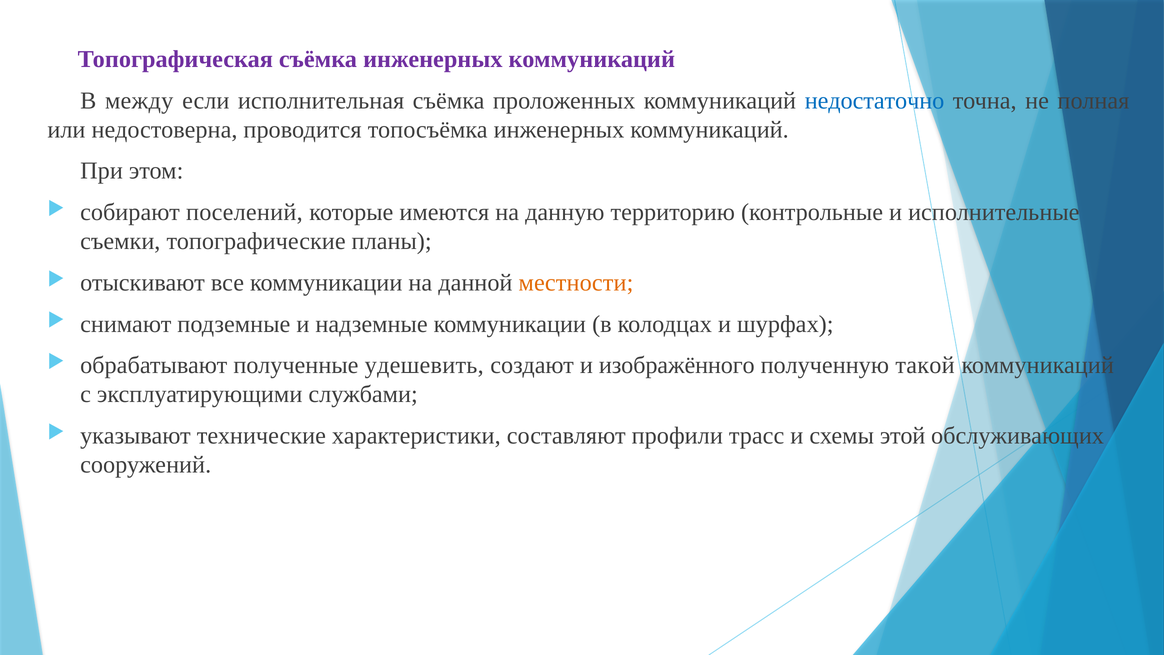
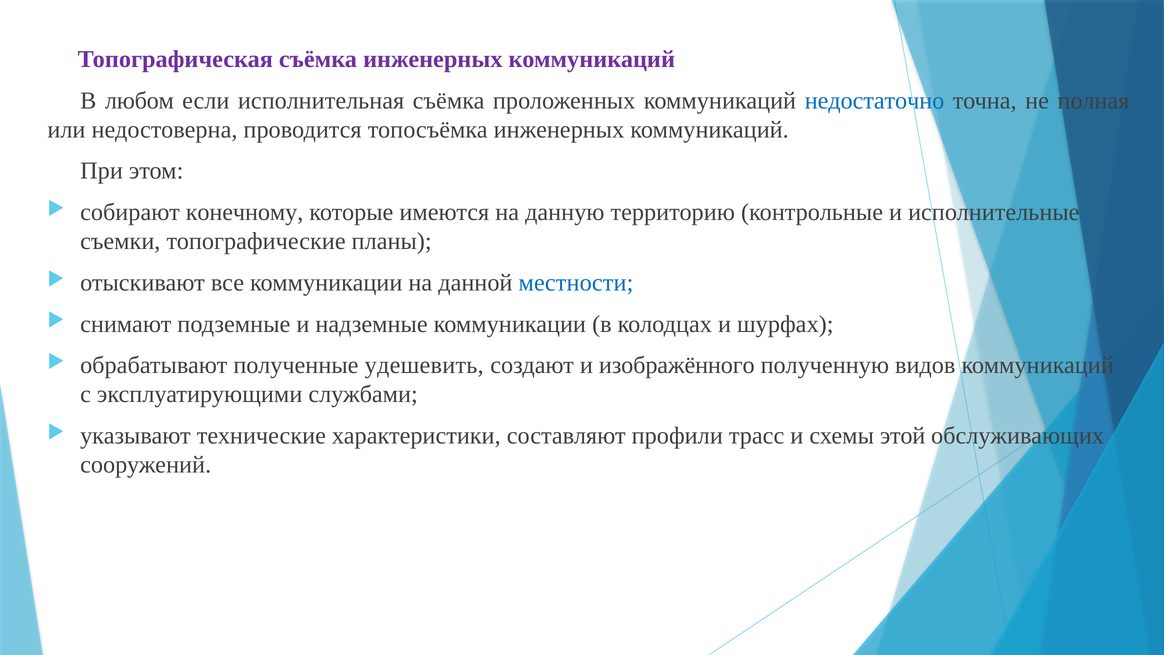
между: между -> любом
поселений: поселений -> конечному
местности colour: orange -> blue
такой: такой -> видов
